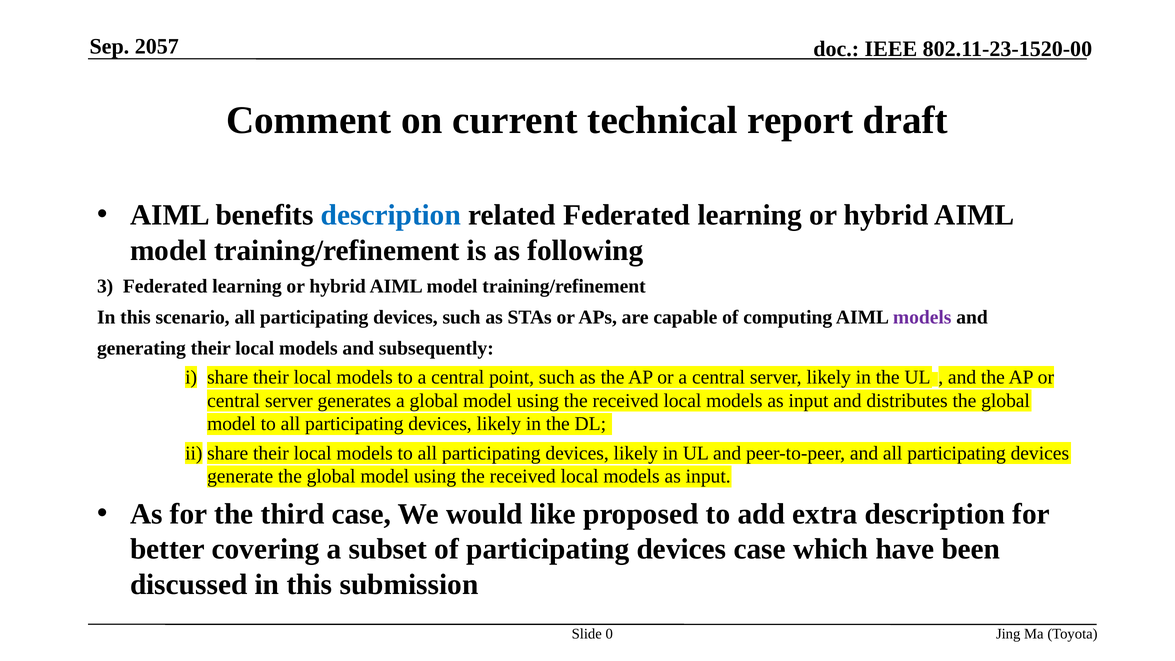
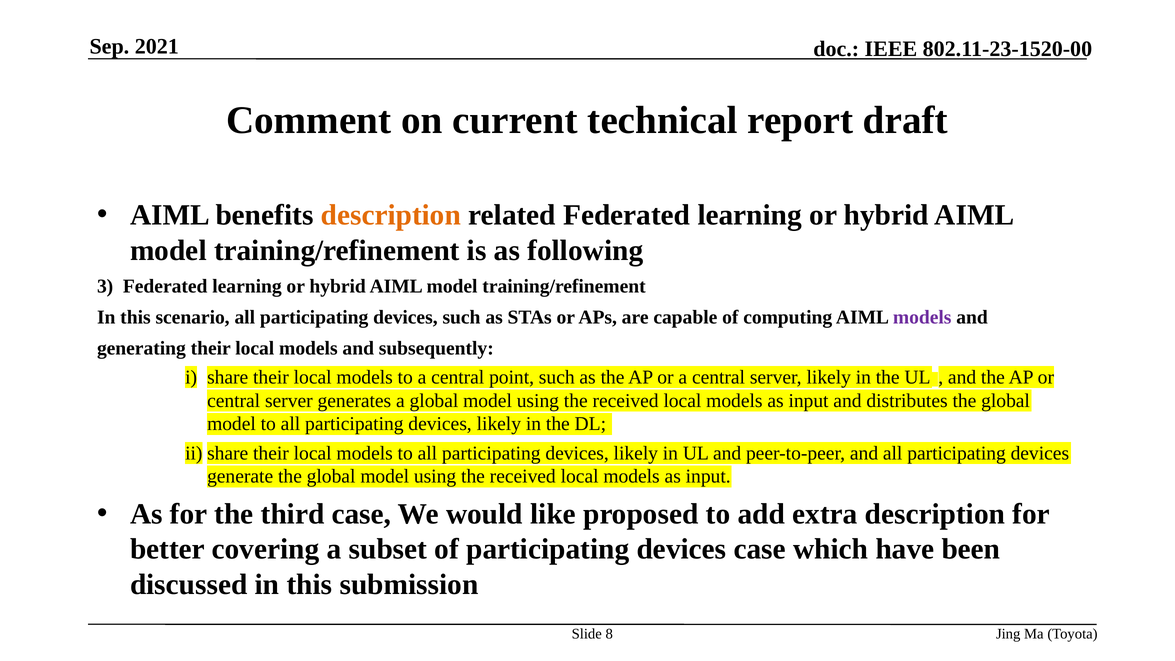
2057: 2057 -> 2021
description at (391, 215) colour: blue -> orange
0: 0 -> 8
